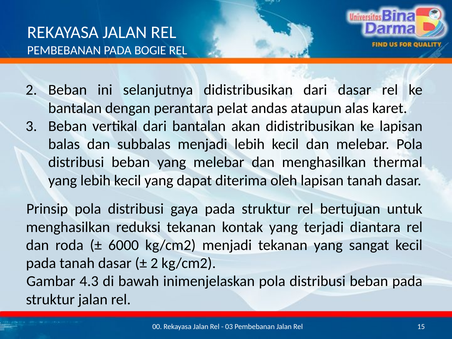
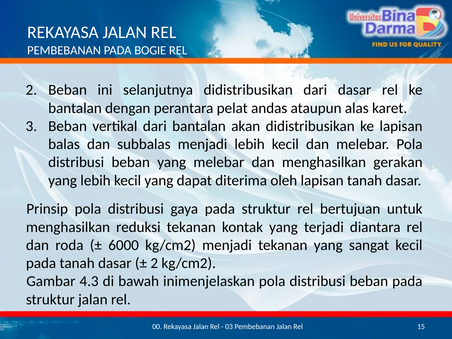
thermal: thermal -> gerakan
